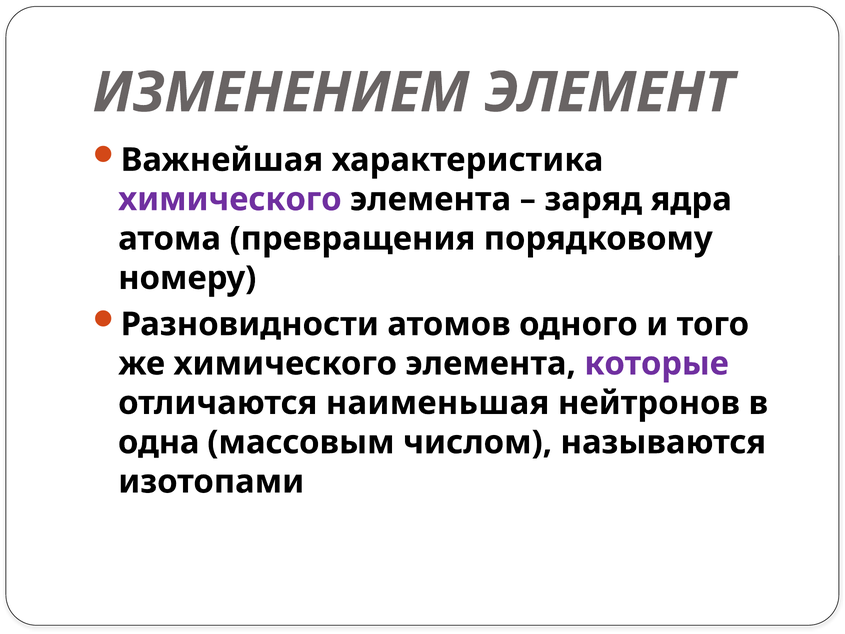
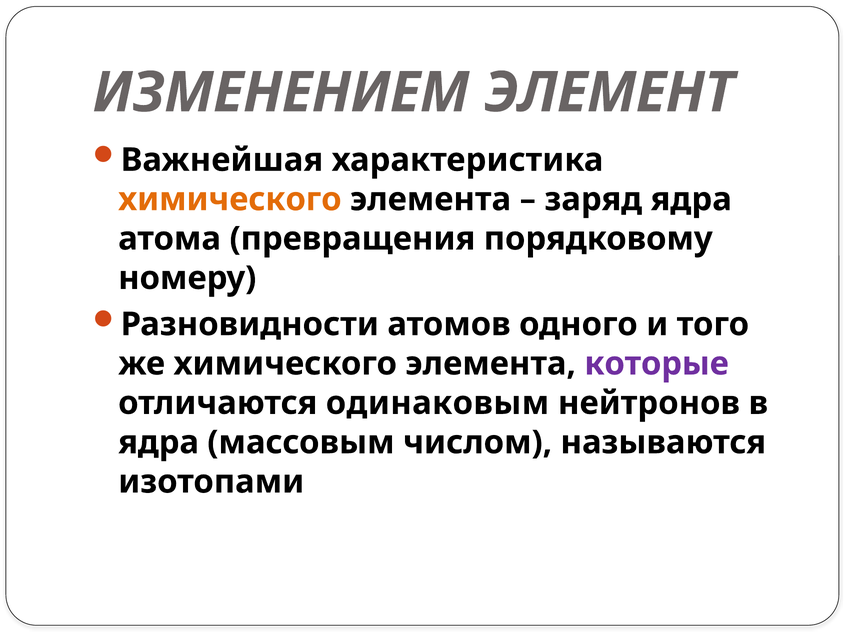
химического at (230, 199) colour: purple -> orange
наименьшая: наименьшая -> одинаковым
одна at (159, 442): одна -> ядра
